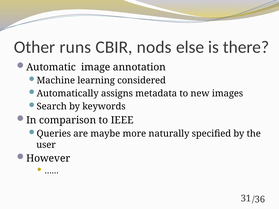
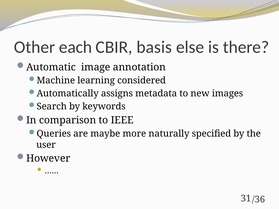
runs: runs -> each
nods: nods -> basis
